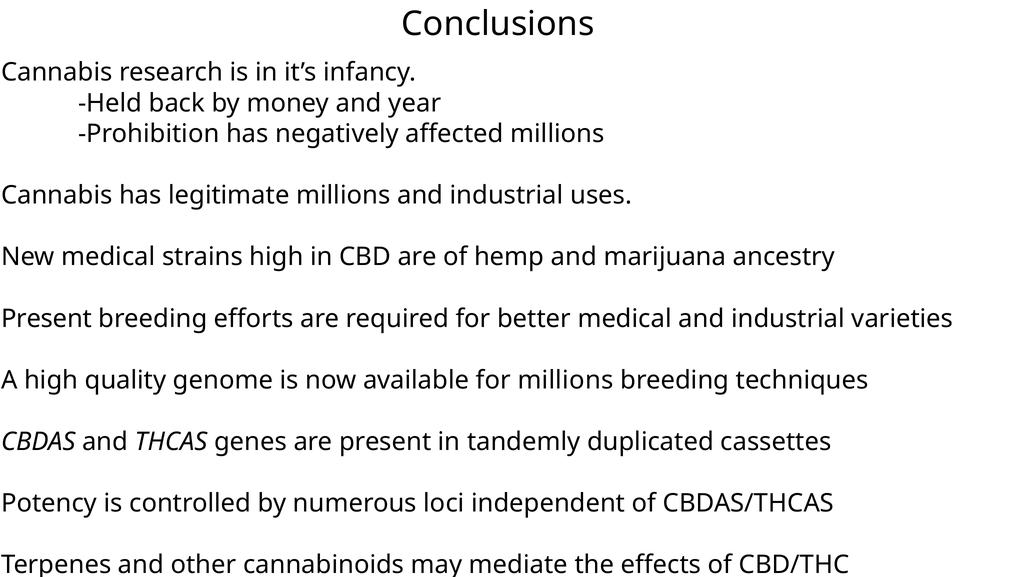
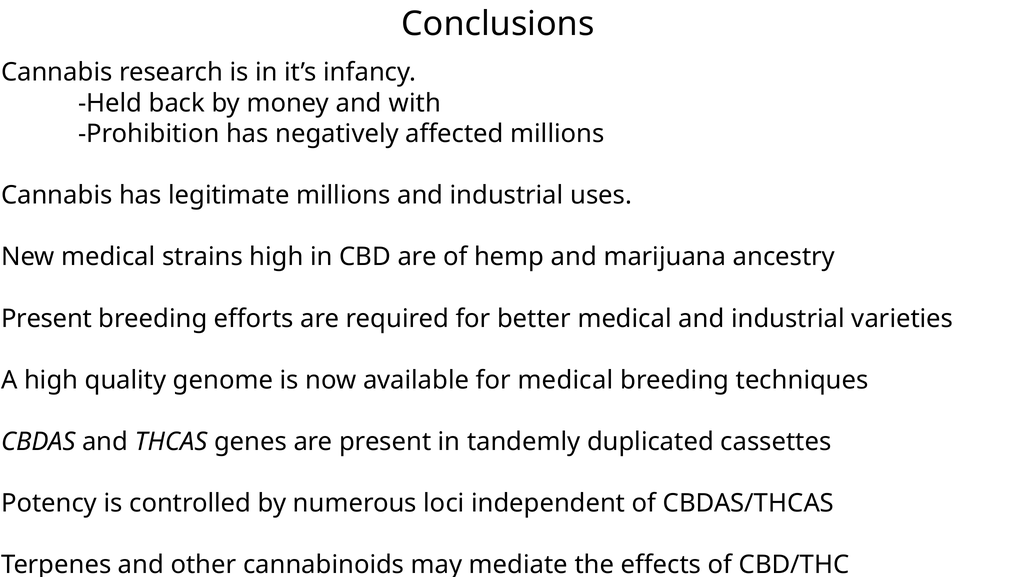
year: year -> with
for millions: millions -> medical
